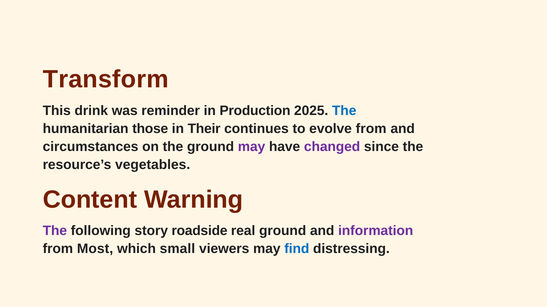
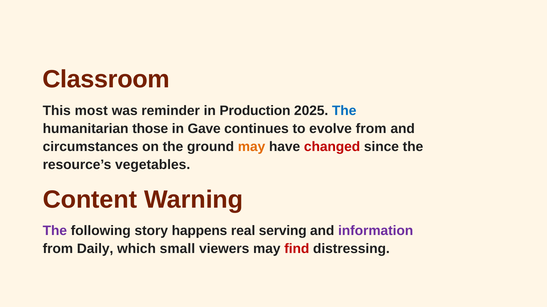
Transform: Transform -> Classroom
drink: drink -> most
Their: Their -> Gave
may at (252, 147) colour: purple -> orange
changed colour: purple -> red
roadside: roadside -> happens
real ground: ground -> serving
Most: Most -> Daily
find colour: blue -> red
